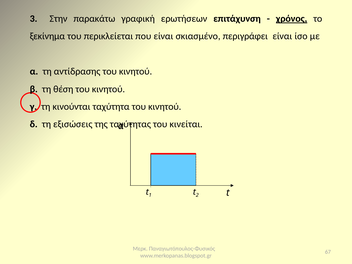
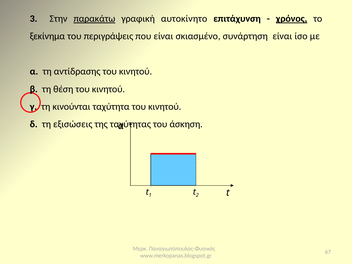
παρακάτω underline: none -> present
ερωτήσεων: ερωτήσεων -> αυτοκίνητο
περικλείεται: περικλείεται -> περιγράψεις
περιγράφει: περιγράφει -> συνάρτηση
κινείται: κινείται -> άσκηση
